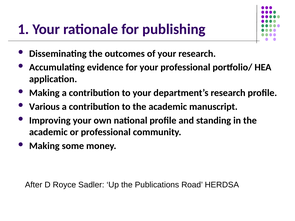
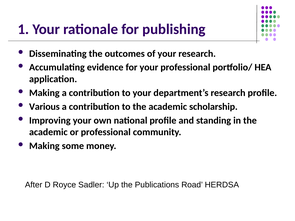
manuscript: manuscript -> scholarship
